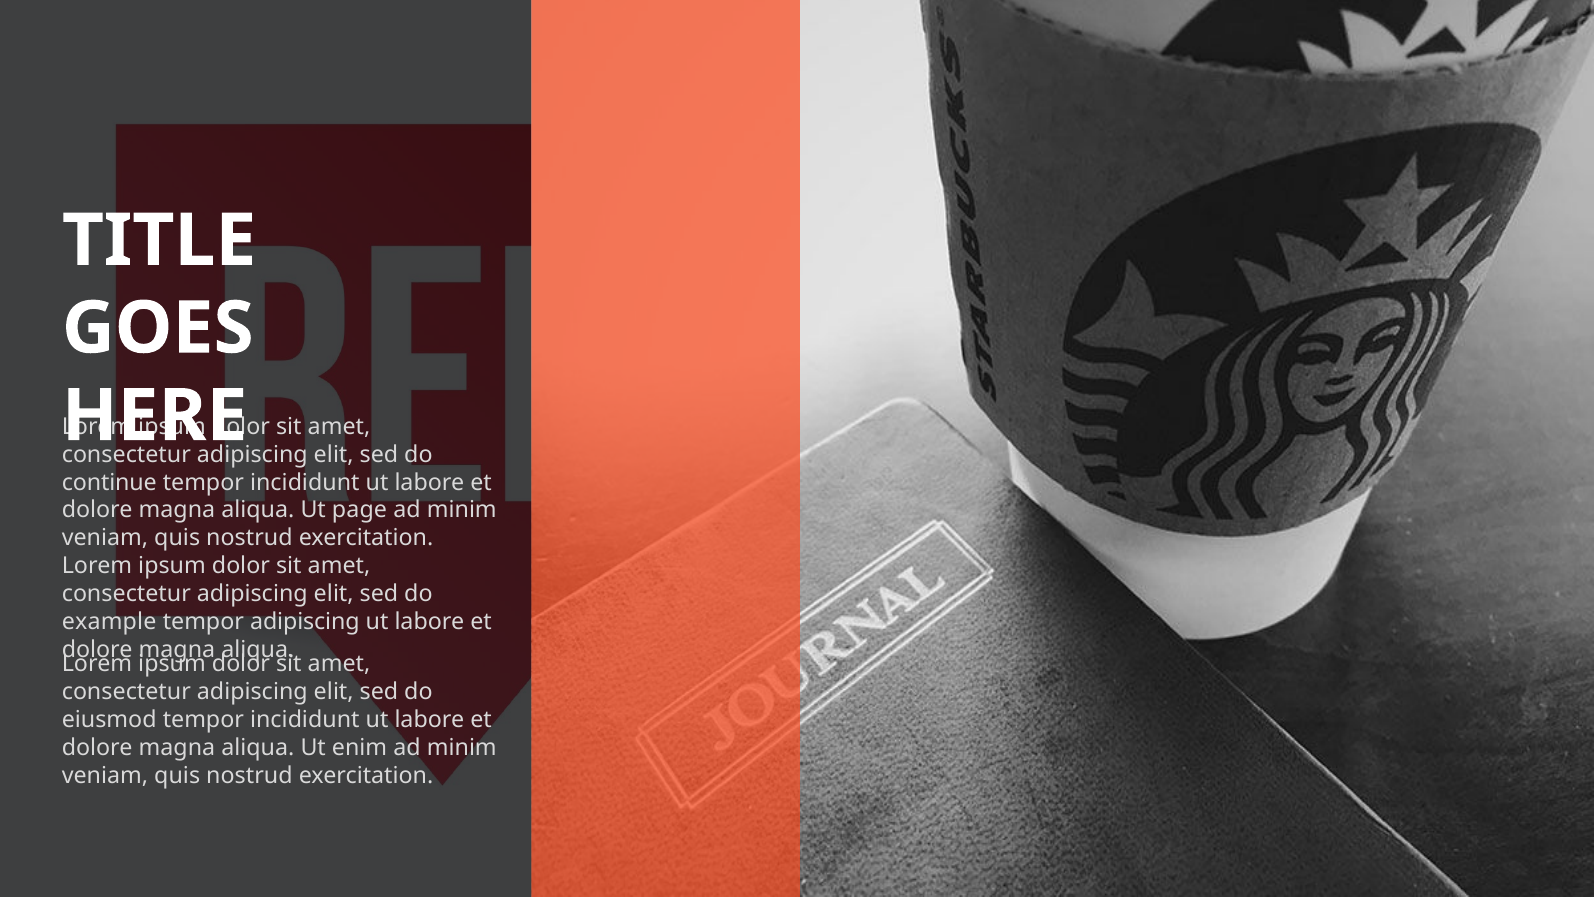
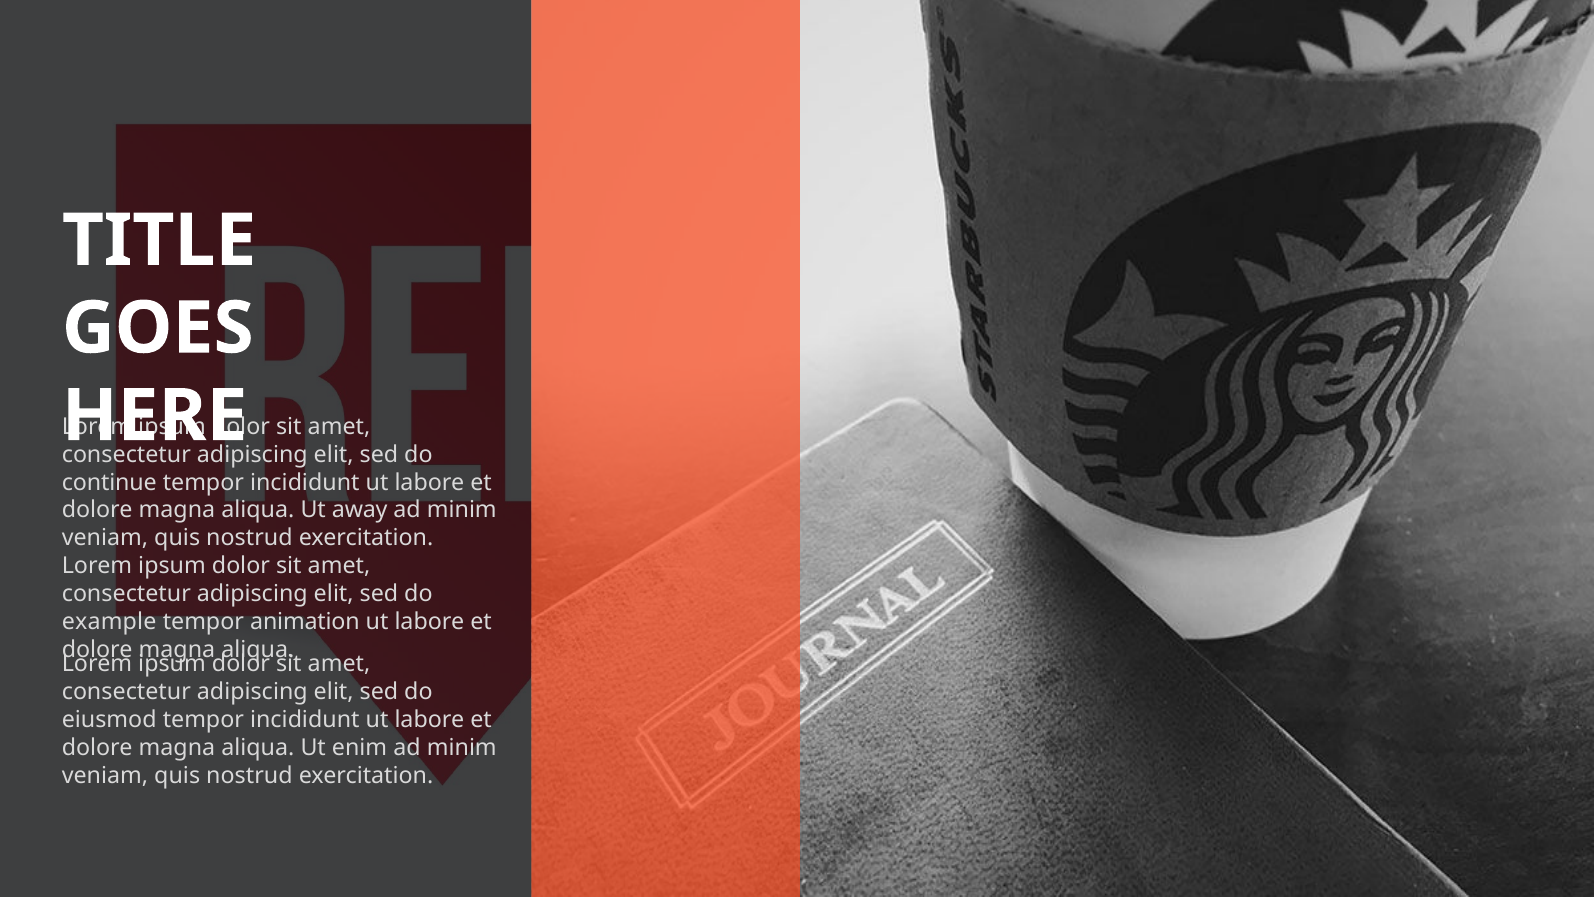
page: page -> away
tempor adipiscing: adipiscing -> animation
